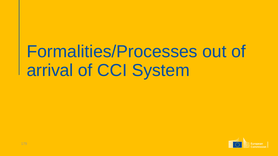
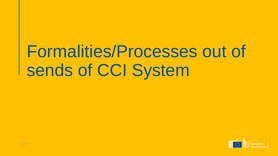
arrival: arrival -> sends
